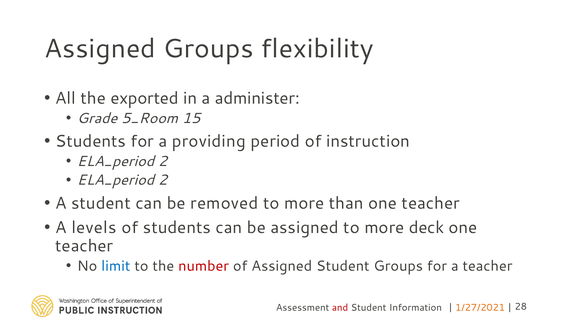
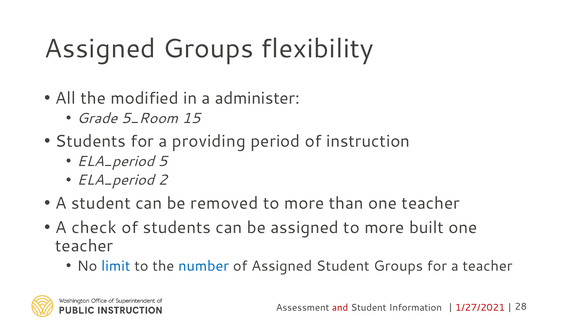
exported: exported -> modified
2 at (163, 161): 2 -> 5
levels: levels -> check
deck: deck -> built
number colour: red -> blue
1/27/2021 colour: orange -> red
